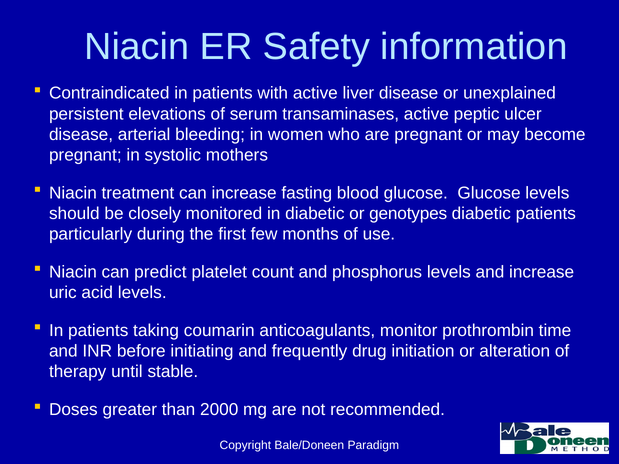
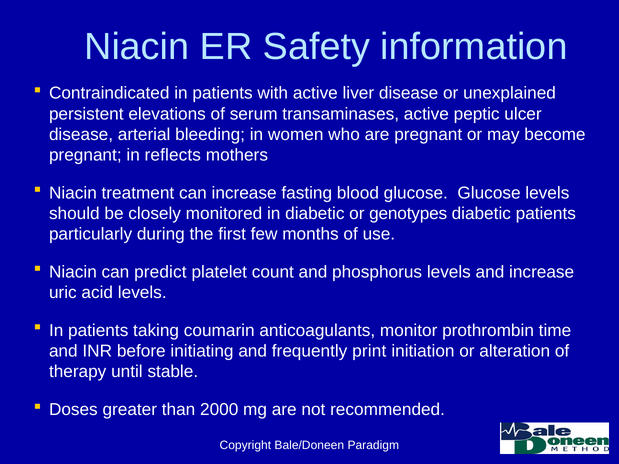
systolic: systolic -> reflects
drug: drug -> print
